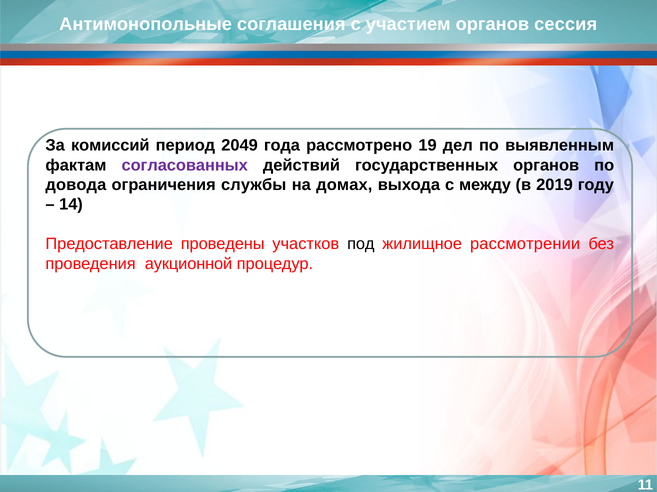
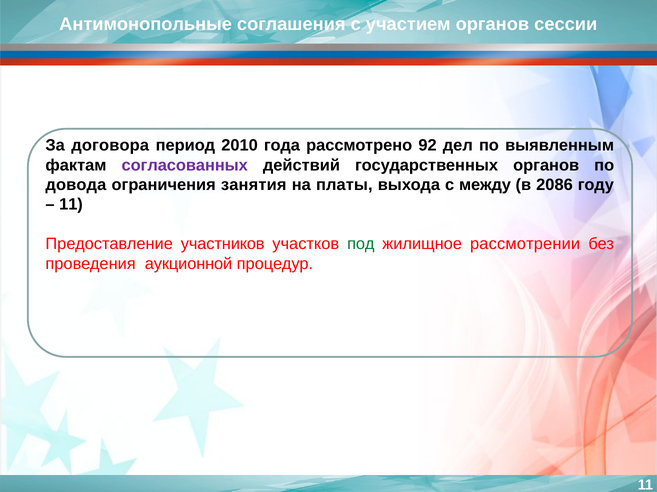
сессия: сессия -> сессии
комиссий: комиссий -> договора
2049: 2049 -> 2010
19: 19 -> 92
службы: службы -> занятия
домах: домах -> платы
2019: 2019 -> 2086
14 at (71, 205): 14 -> 11
проведены: проведены -> участников
под colour: black -> green
